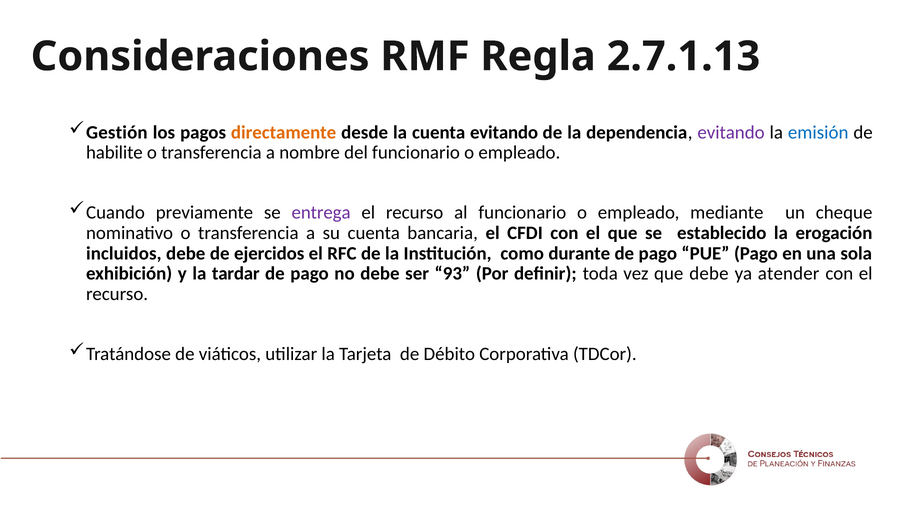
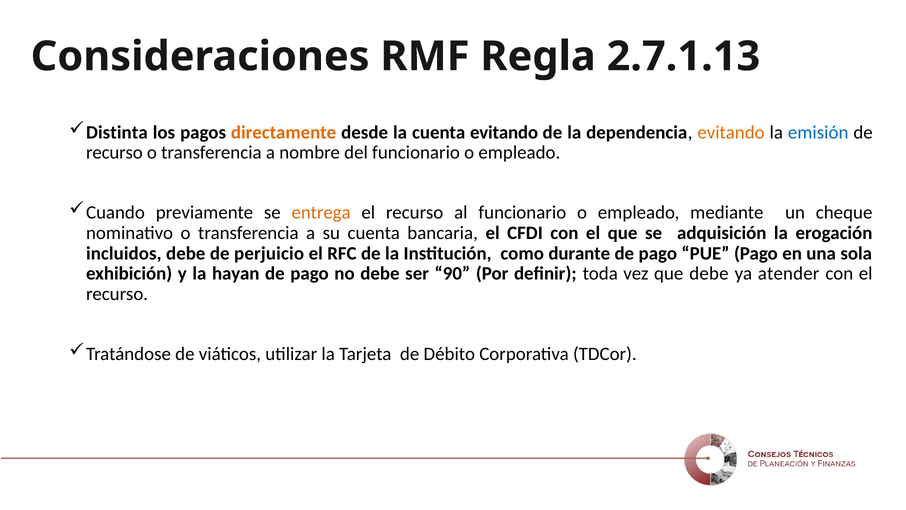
Gestión: Gestión -> Distinta
evitando at (731, 132) colour: purple -> orange
habilite at (114, 153): habilite -> recurso
entrega colour: purple -> orange
establecido: establecido -> adquisición
ejercidos: ejercidos -> perjuicio
tardar: tardar -> hayan
93: 93 -> 90
